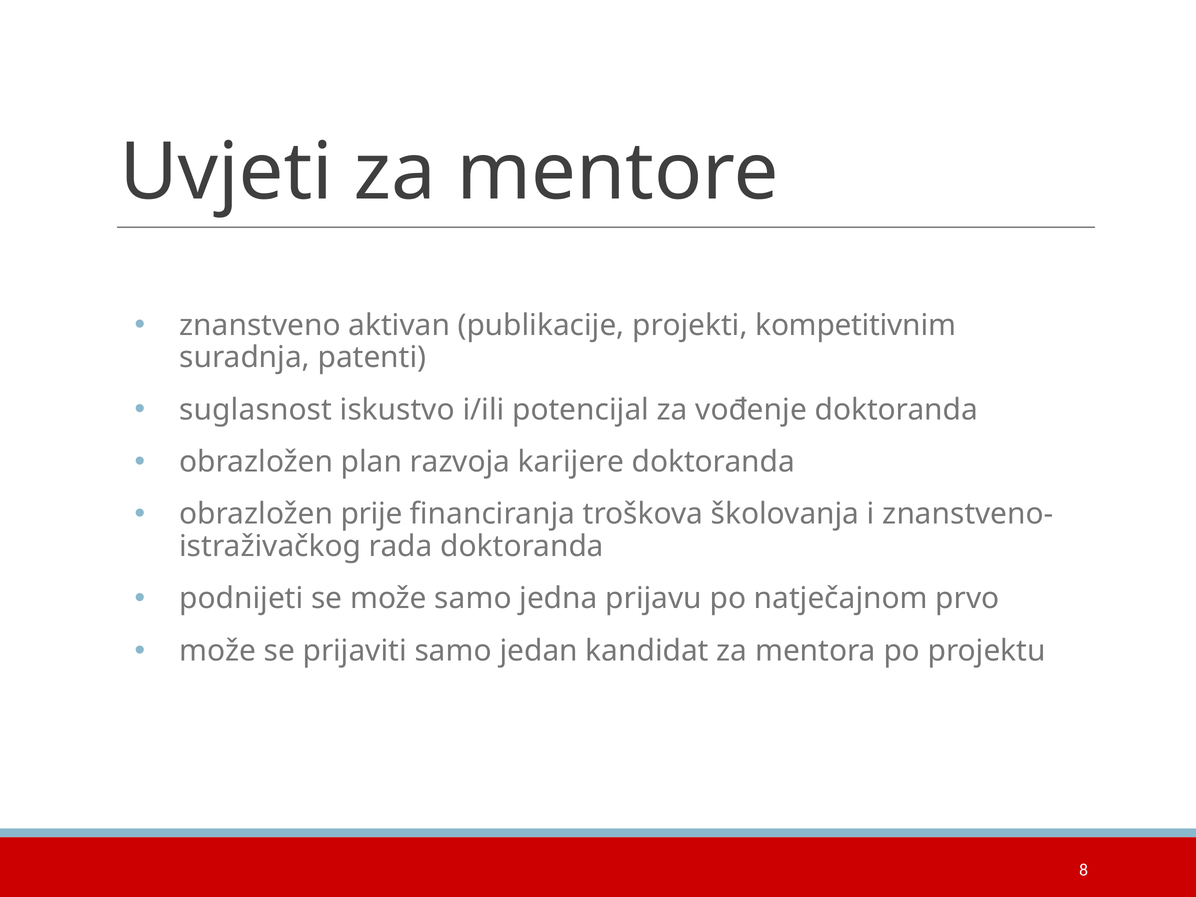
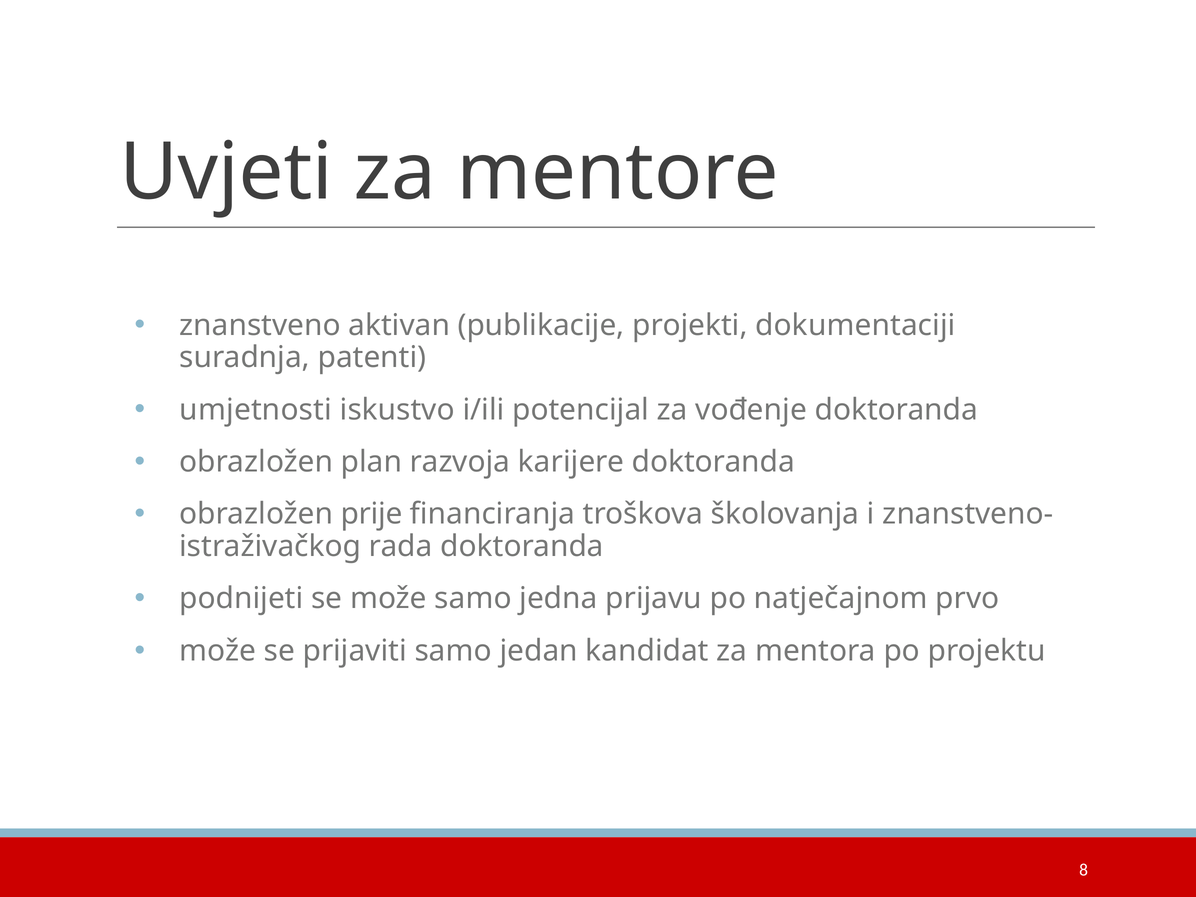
kompetitivnim: kompetitivnim -> dokumentaciji
suglasnost: suglasnost -> umjetnosti
